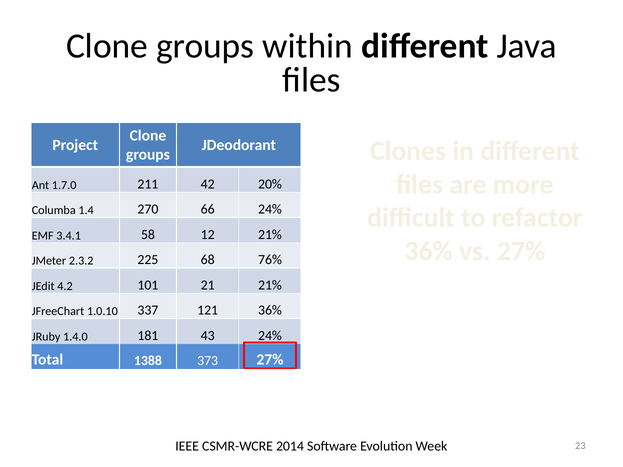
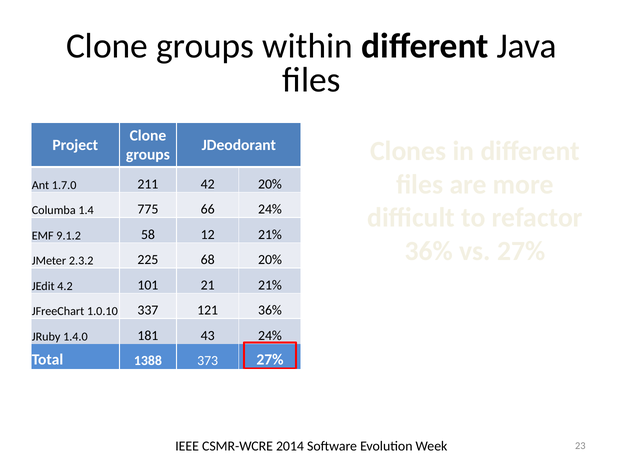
270: 270 -> 775
3.4.1: 3.4.1 -> 9.1.2
68 76%: 76% -> 20%
